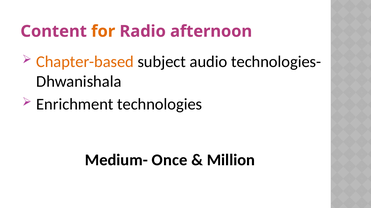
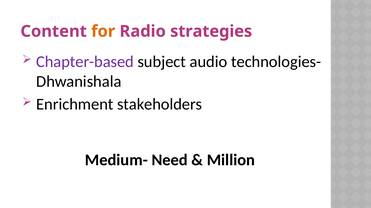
afternoon: afternoon -> strategies
Chapter-based colour: orange -> purple
technologies: technologies -> stakeholders
Once: Once -> Need
